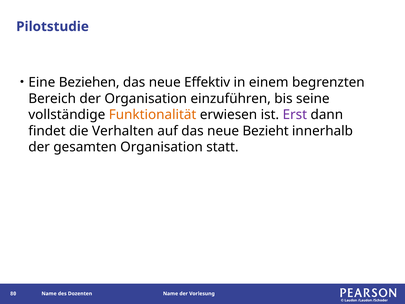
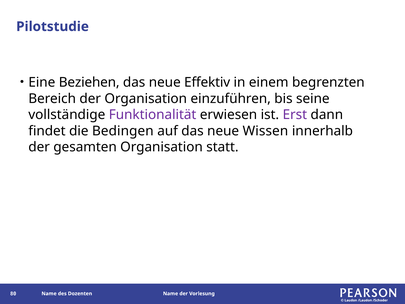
Funktionalität colour: orange -> purple
Verhalten: Verhalten -> Bedingen
Bezieht: Bezieht -> Wissen
